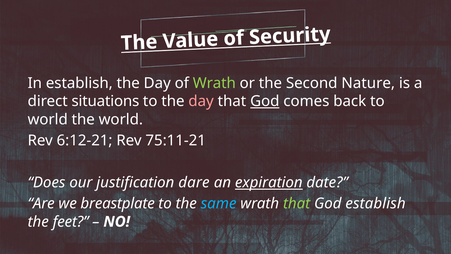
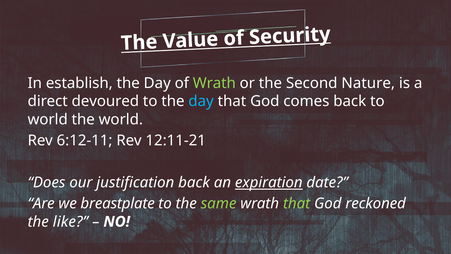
situations: situations -> devoured
day at (201, 101) colour: pink -> light blue
God at (265, 101) underline: present -> none
6:12-21: 6:12-21 -> 6:12-11
75:11-21: 75:11-21 -> 12:11-21
justification dare: dare -> back
same colour: light blue -> light green
God establish: establish -> reckoned
feet: feet -> like
